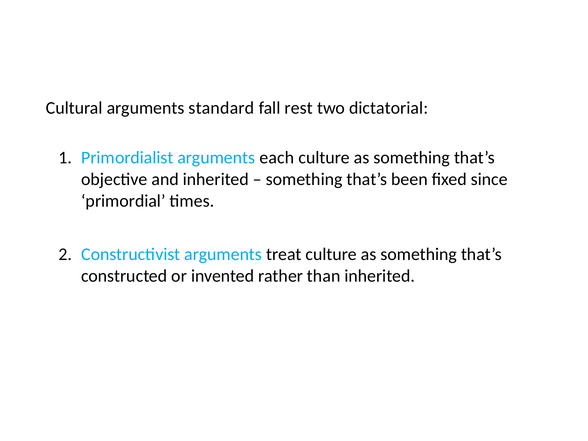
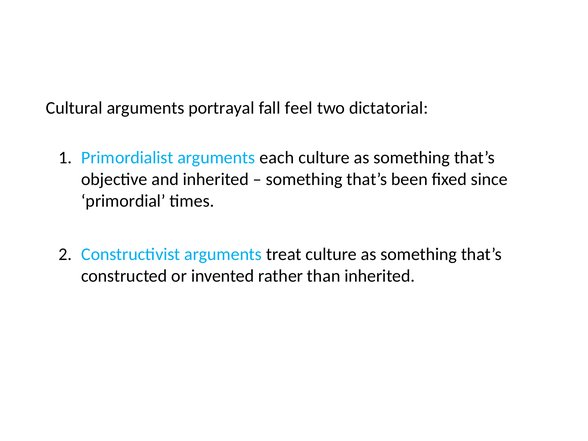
standard: standard -> portrayal
rest: rest -> feel
